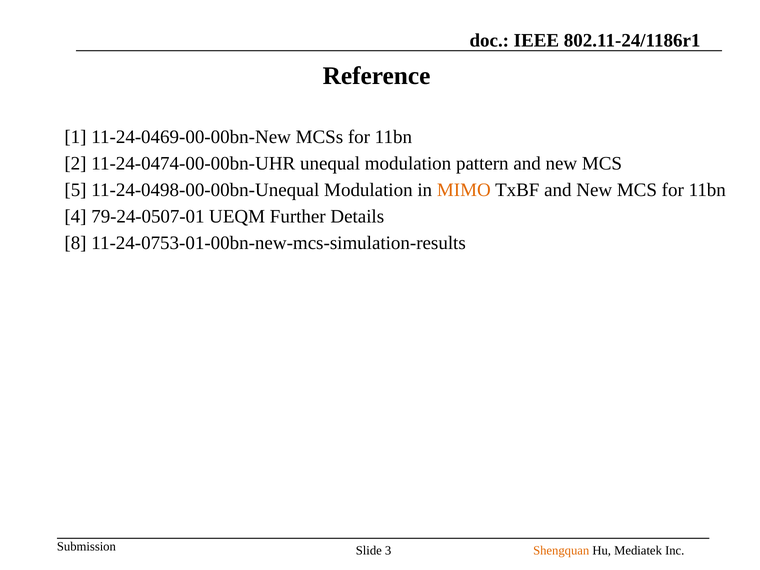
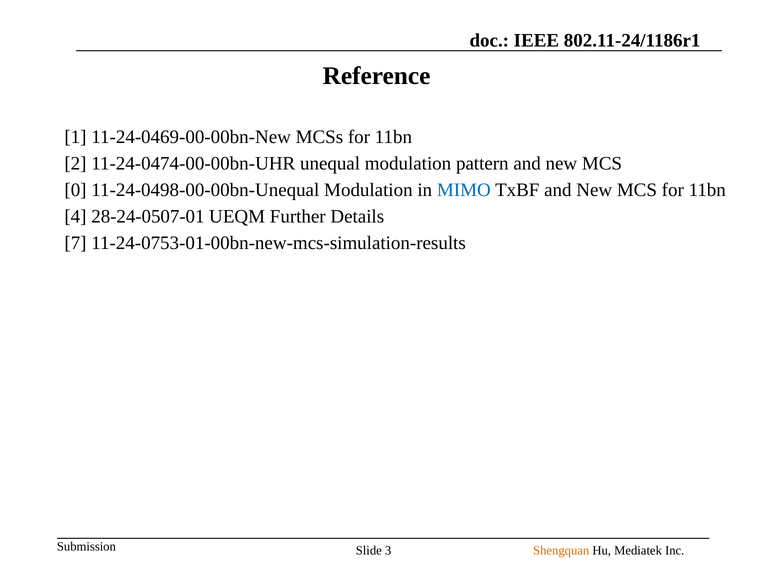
5: 5 -> 0
MIMO colour: orange -> blue
79-24-0507-01: 79-24-0507-01 -> 28-24-0507-01
8: 8 -> 7
